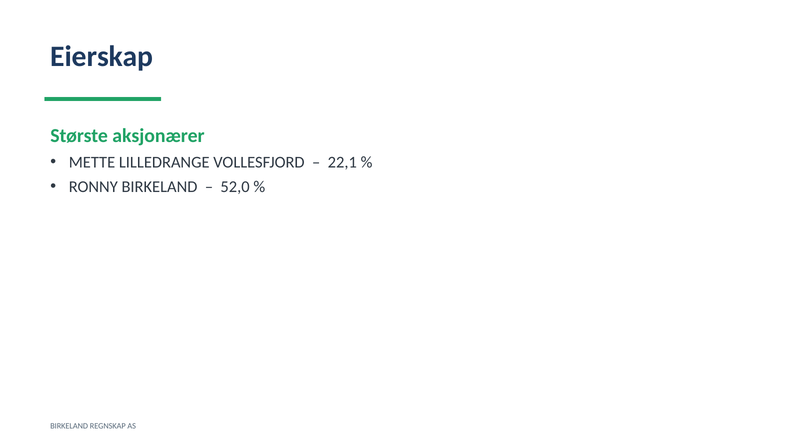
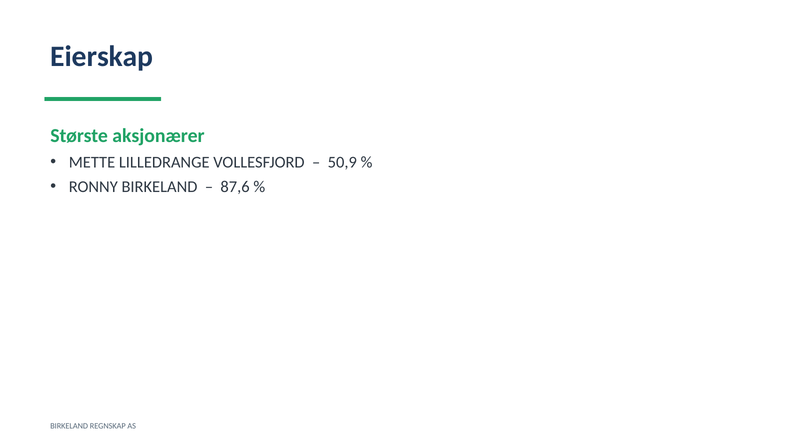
22,1: 22,1 -> 50,9
52,0: 52,0 -> 87,6
